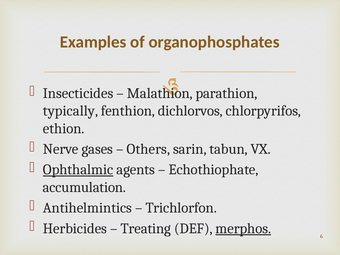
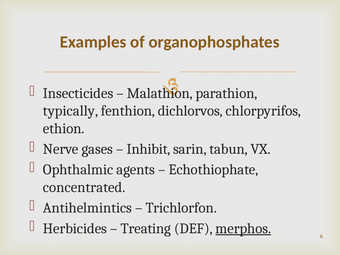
Others: Others -> Inhibit
Ophthalmic underline: present -> none
accumulation: accumulation -> concentrated
